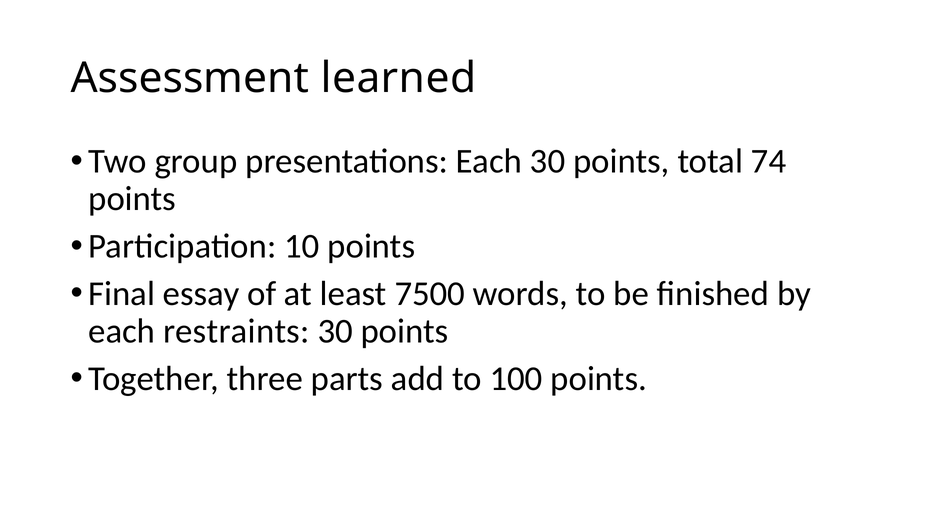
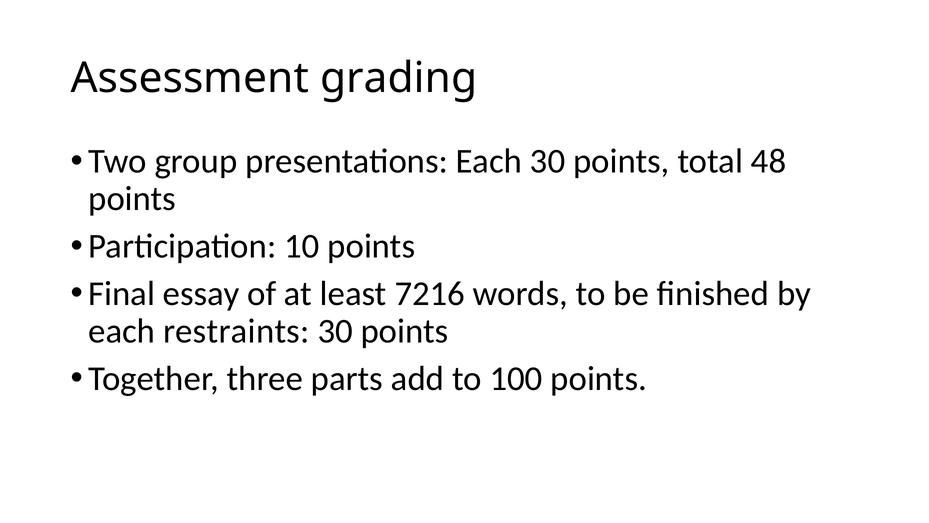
learned: learned -> grading
74: 74 -> 48
7500: 7500 -> 7216
